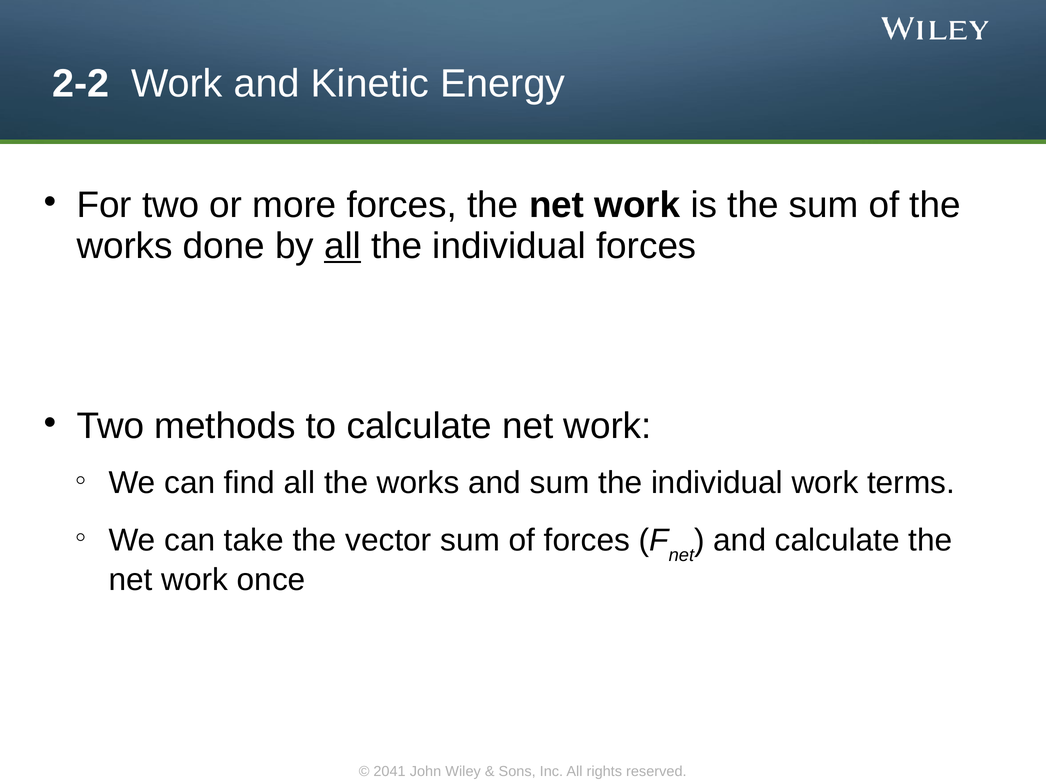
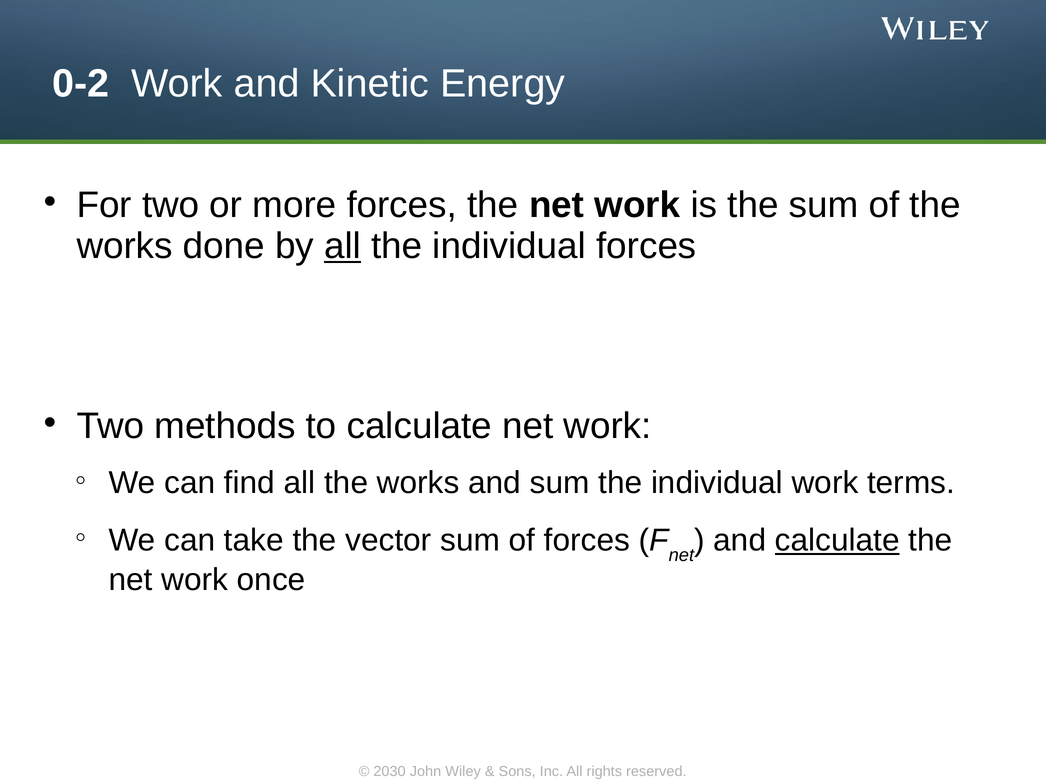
2-2: 2-2 -> 0-2
calculate at (837, 541) underline: none -> present
2041: 2041 -> 2030
